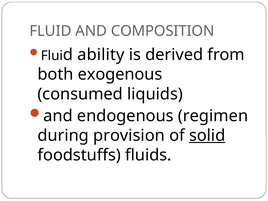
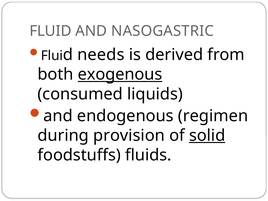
COMPOSITION: COMPOSITION -> NASOGASTRIC
ability: ability -> needs
exogenous underline: none -> present
